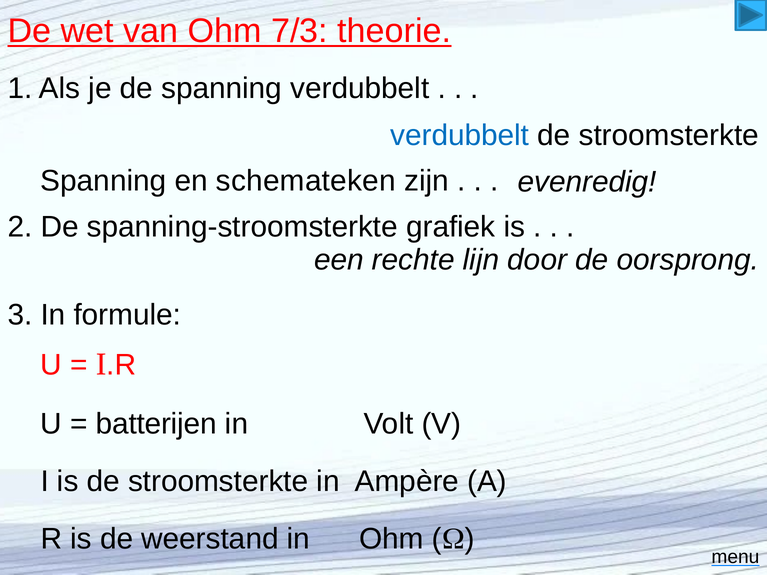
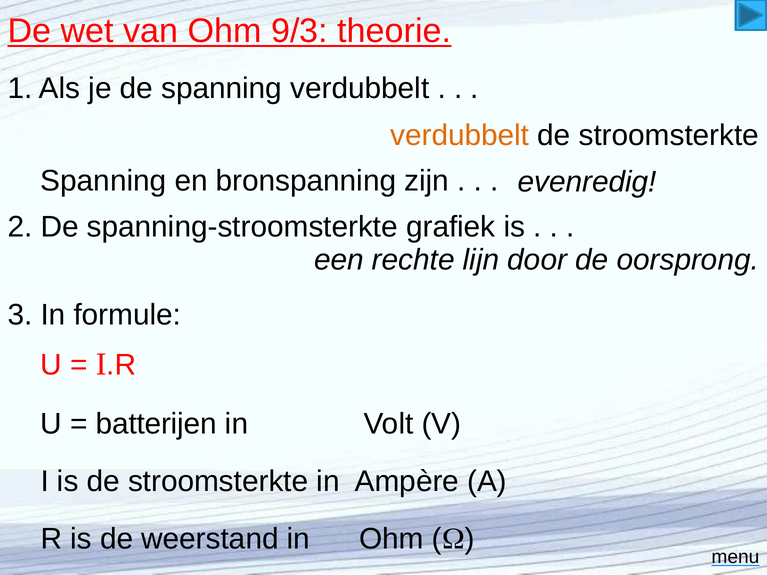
7/3: 7/3 -> 9/3
verdubbelt at (460, 135) colour: blue -> orange
schemateken: schemateken -> bronspanning
